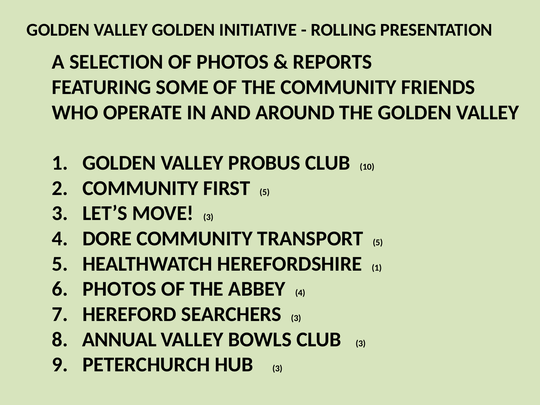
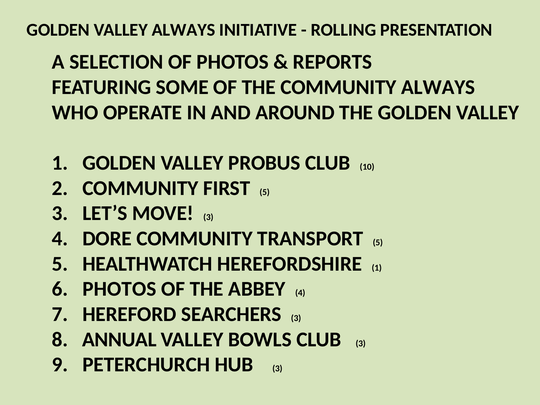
VALLEY GOLDEN: GOLDEN -> ALWAYS
COMMUNITY FRIENDS: FRIENDS -> ALWAYS
